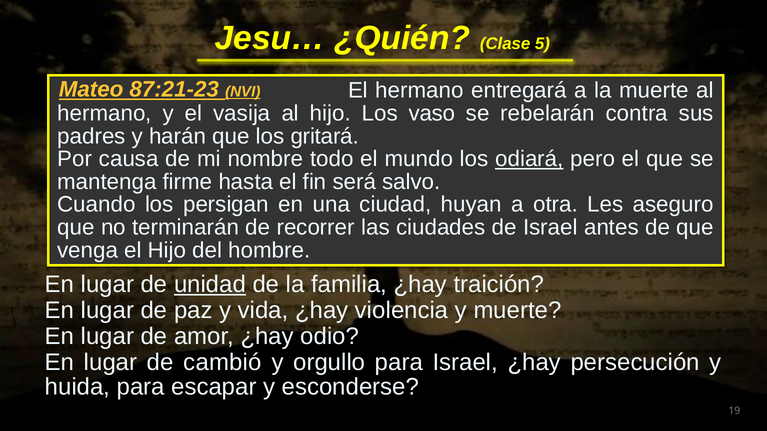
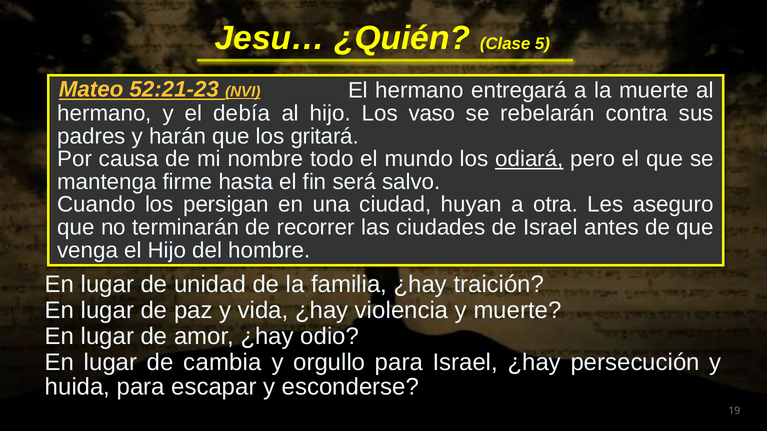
87:21-23: 87:21-23 -> 52:21-23
vasija: vasija -> debía
unidad underline: present -> none
cambió: cambió -> cambia
